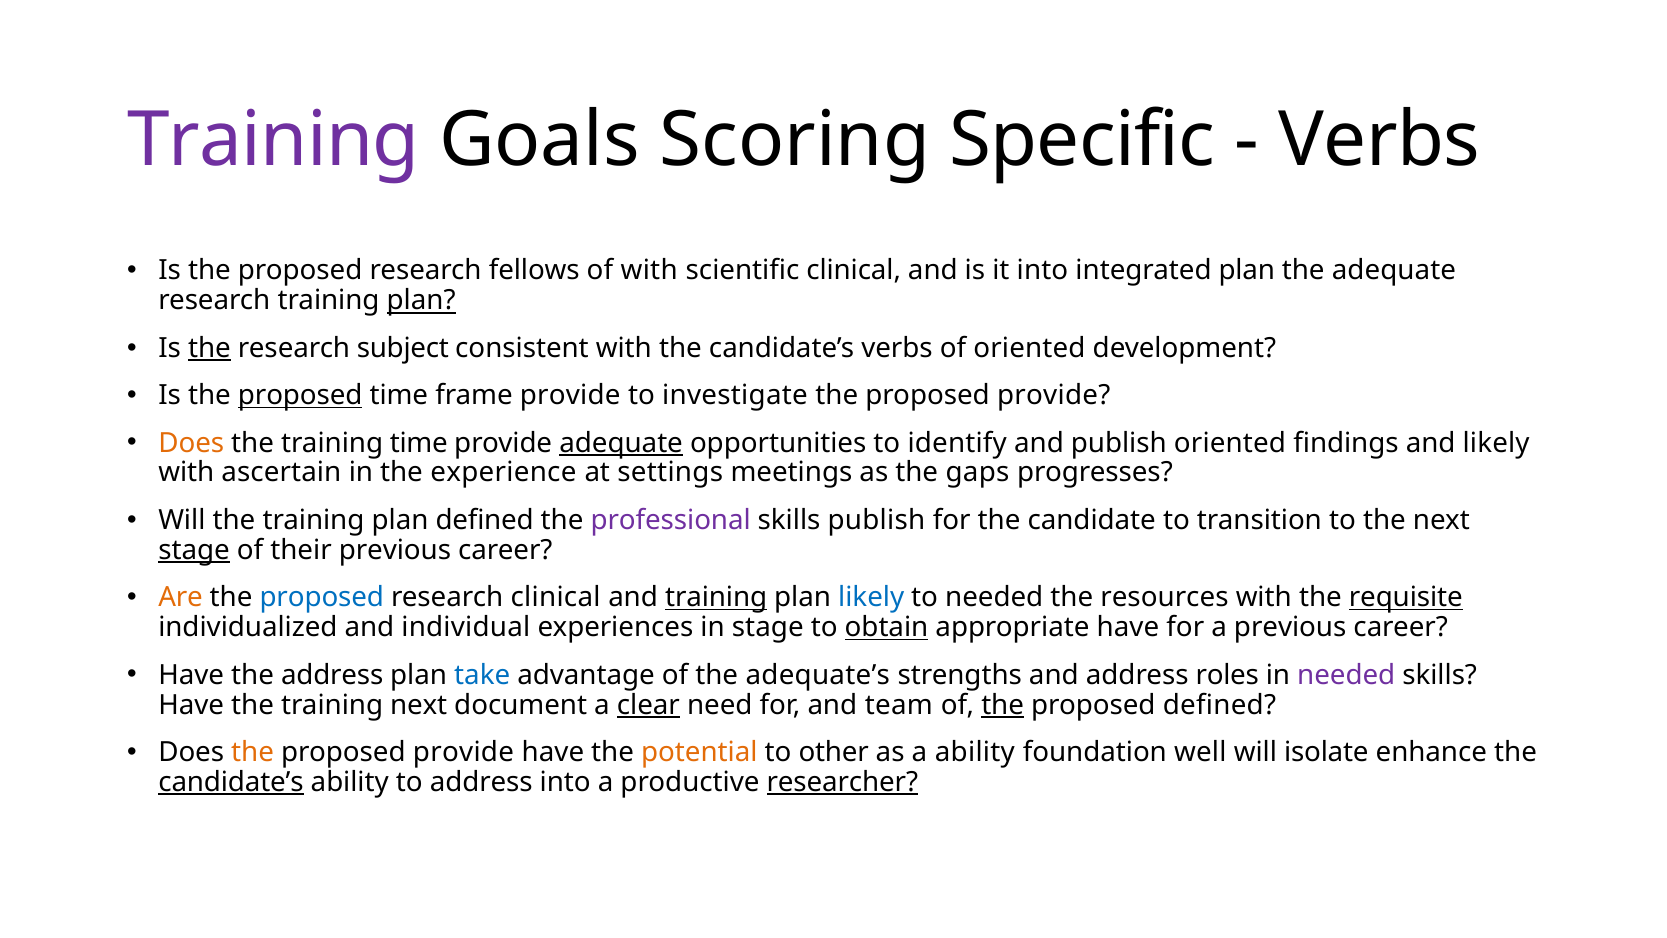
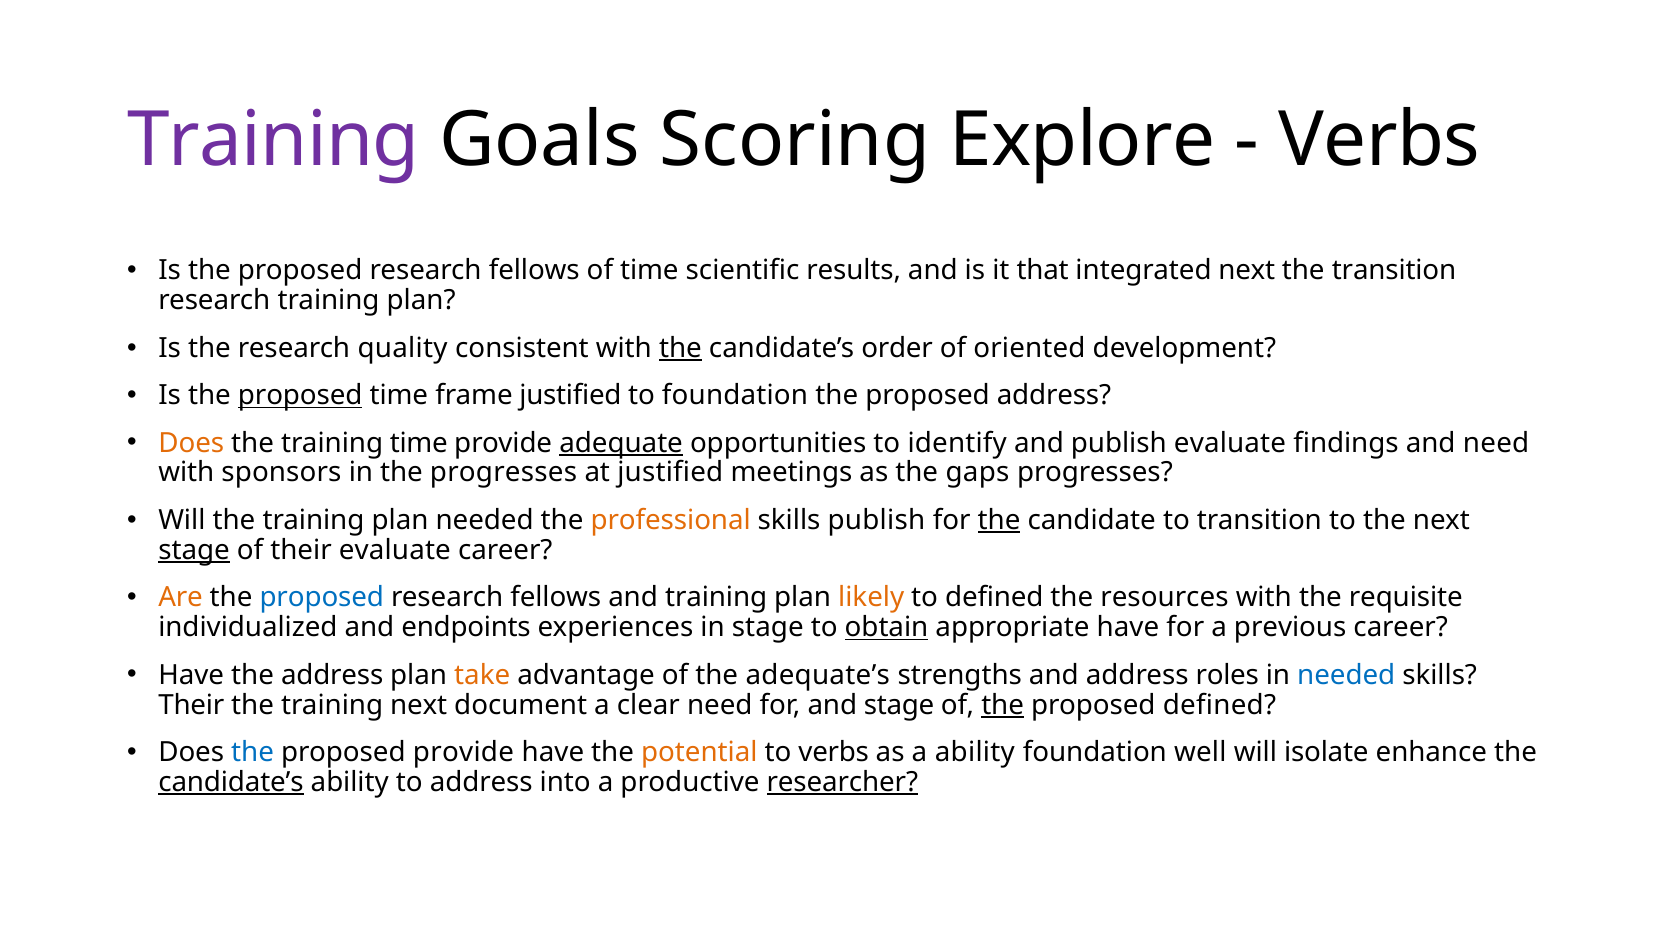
Specific: Specific -> Explore
of with: with -> time
scientific clinical: clinical -> results
it into: into -> that
integrated plan: plan -> next
the adequate: adequate -> transition
plan at (421, 301) underline: present -> none
the at (209, 348) underline: present -> none
subject: subject -> quality
the at (680, 348) underline: none -> present
candidate’s verbs: verbs -> order
frame provide: provide -> justified
to investigate: investigate -> foundation
provide at (1054, 395): provide -> address
publish oriented: oriented -> evaluate
and likely: likely -> need
ascertain: ascertain -> sponsors
the experience: experience -> progresses
at settings: settings -> justified
plan defined: defined -> needed
professional colour: purple -> orange
the at (999, 520) underline: none -> present
their previous: previous -> evaluate
clinical at (556, 597): clinical -> fellows
training at (716, 597) underline: present -> none
likely at (871, 597) colour: blue -> orange
to needed: needed -> defined
requisite underline: present -> none
individual: individual -> endpoints
take colour: blue -> orange
needed at (1346, 675) colour: purple -> blue
Have at (191, 705): Have -> Their
clear underline: present -> none
and team: team -> stage
the at (253, 752) colour: orange -> blue
to other: other -> verbs
